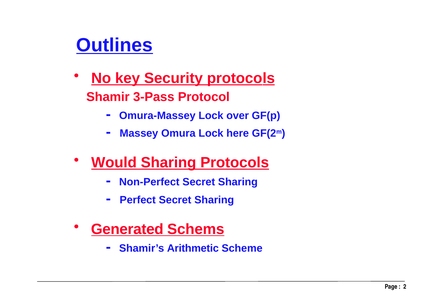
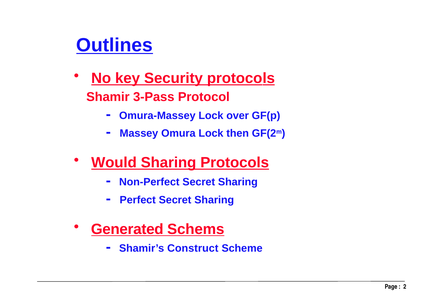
here: here -> then
Arithmetic: Arithmetic -> Construct
